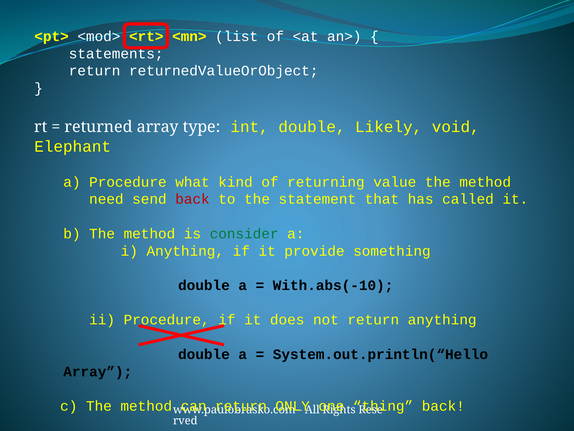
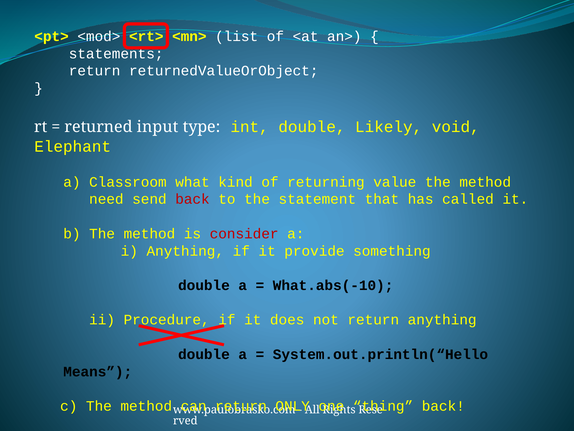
returned array: array -> input
a Procedure: Procedure -> Classroom
consider colour: green -> red
With.abs(-10: With.abs(-10 -> What.abs(-10
Array at (98, 371): Array -> Means
